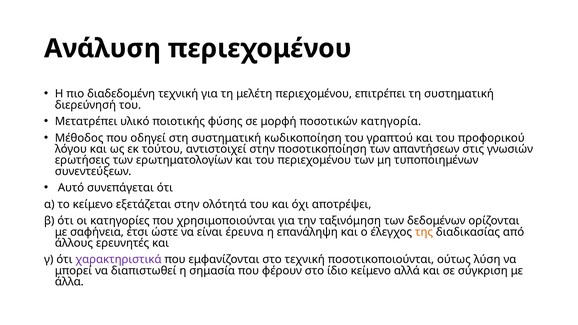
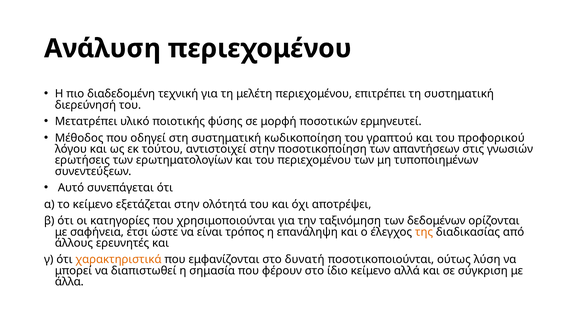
κατηγορία: κατηγορία -> ερμηνευτεί
έρευνα: έρευνα -> τρόπος
χαρακτηριστικά colour: purple -> orange
στο τεχνική: τεχνική -> δυνατή
